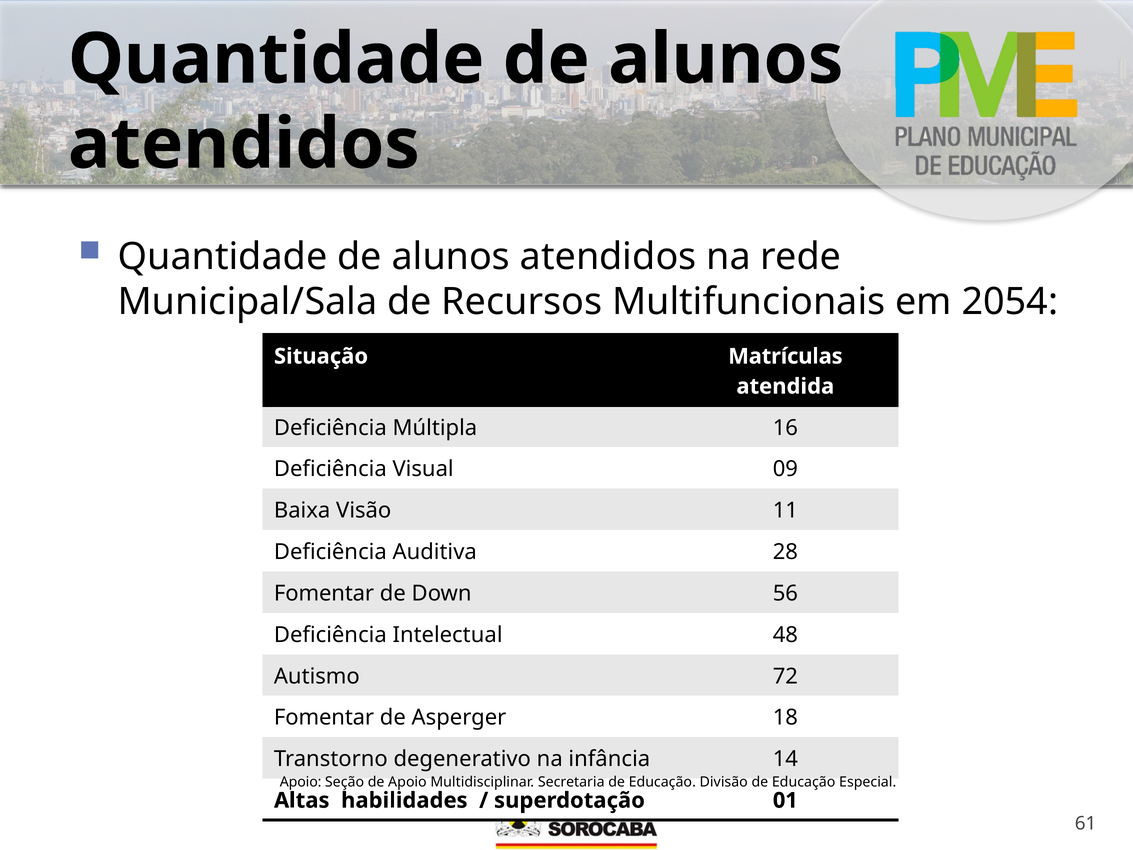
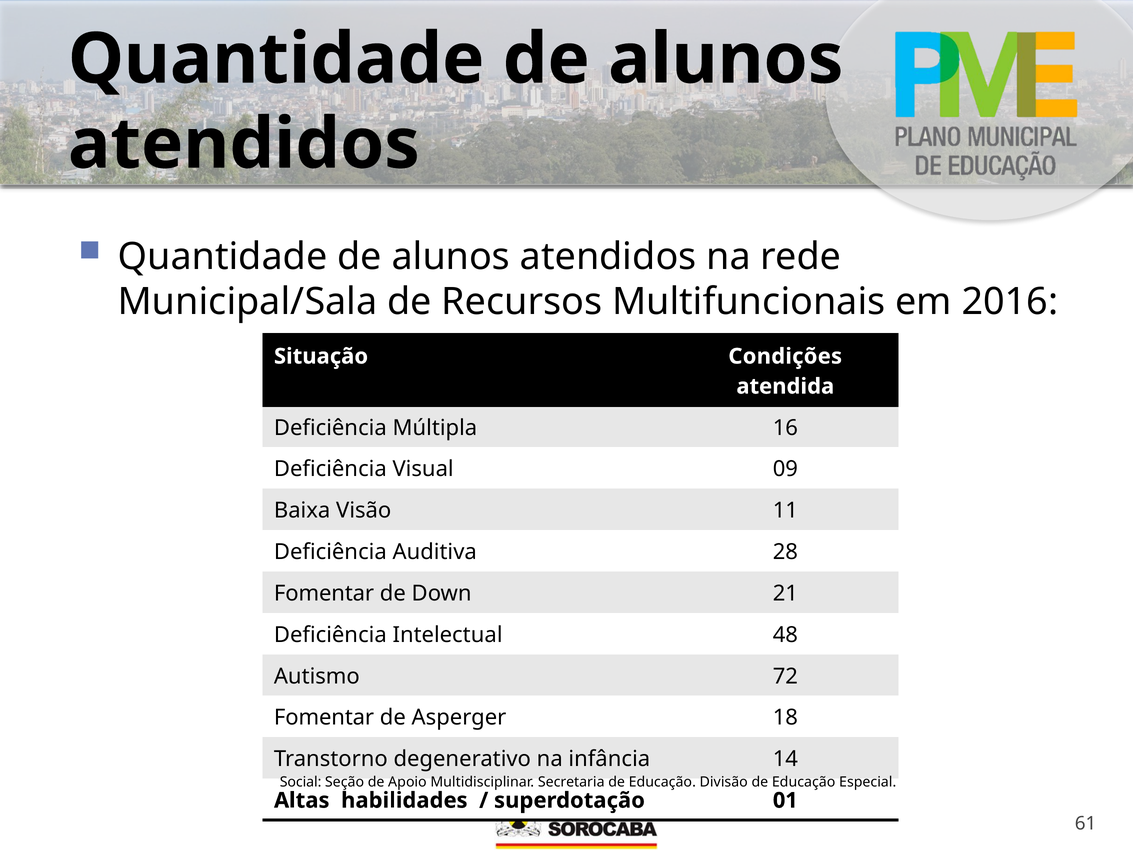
2054: 2054 -> 2016
Matrículas: Matrículas -> Condições
56: 56 -> 21
Apoio at (301, 782): Apoio -> Social
